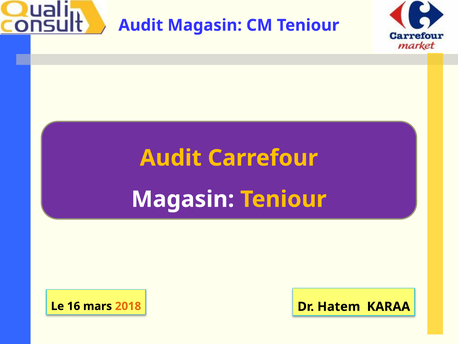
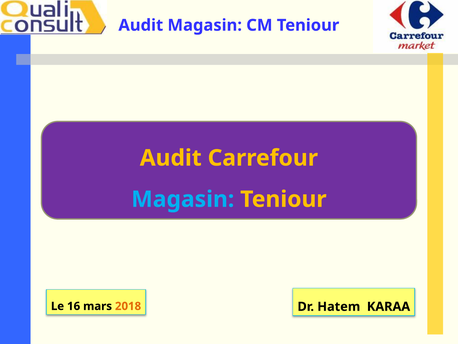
Magasin at (183, 199) colour: white -> light blue
